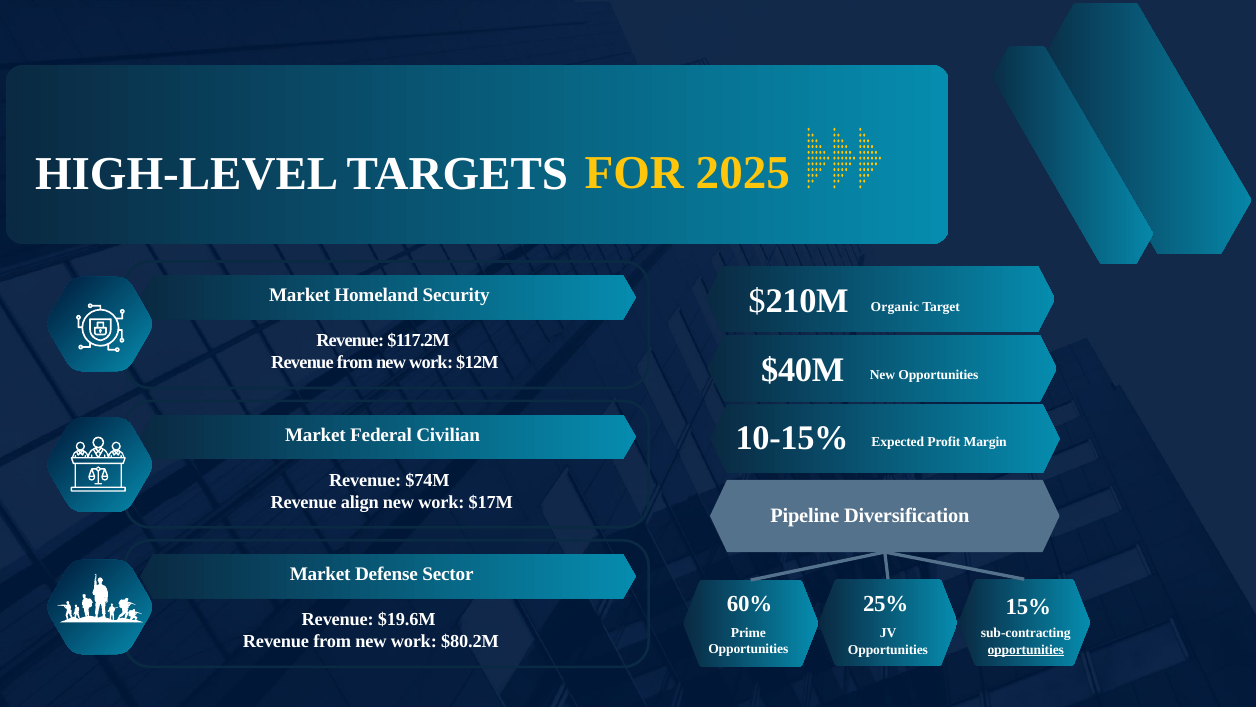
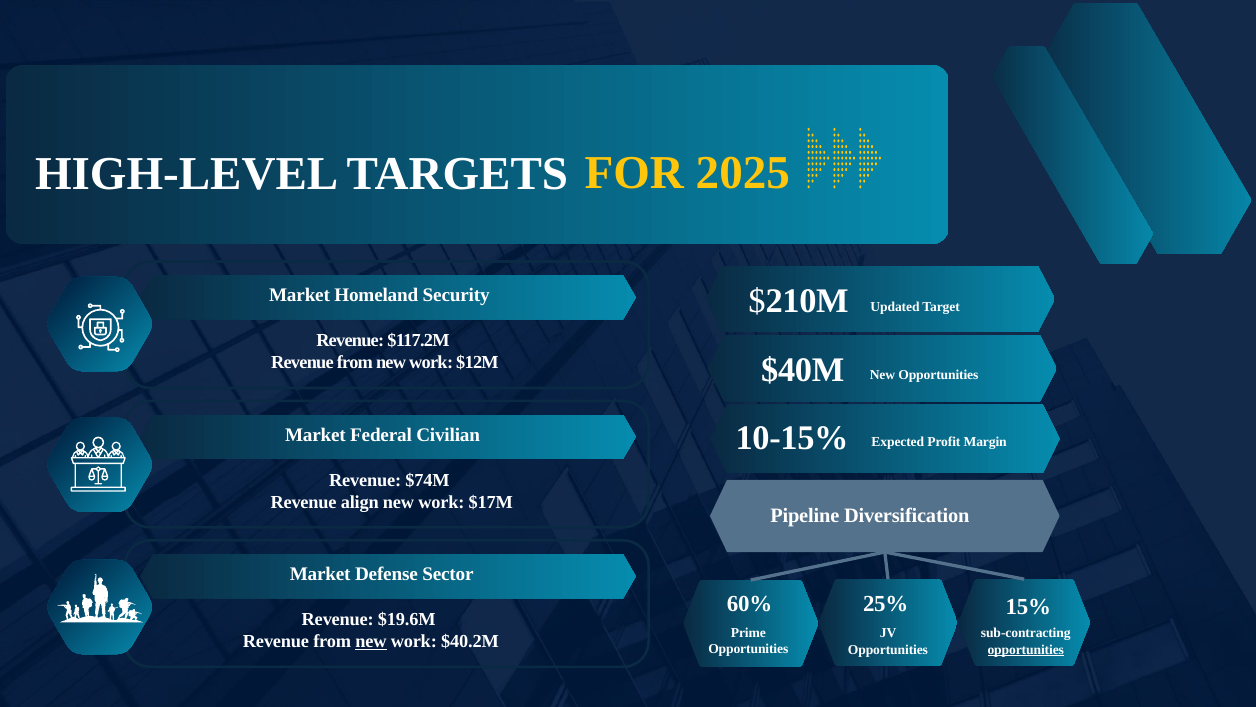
Organic: Organic -> Updated
new at (371, 641) underline: none -> present
$80.2M: $80.2M -> $40.2M
